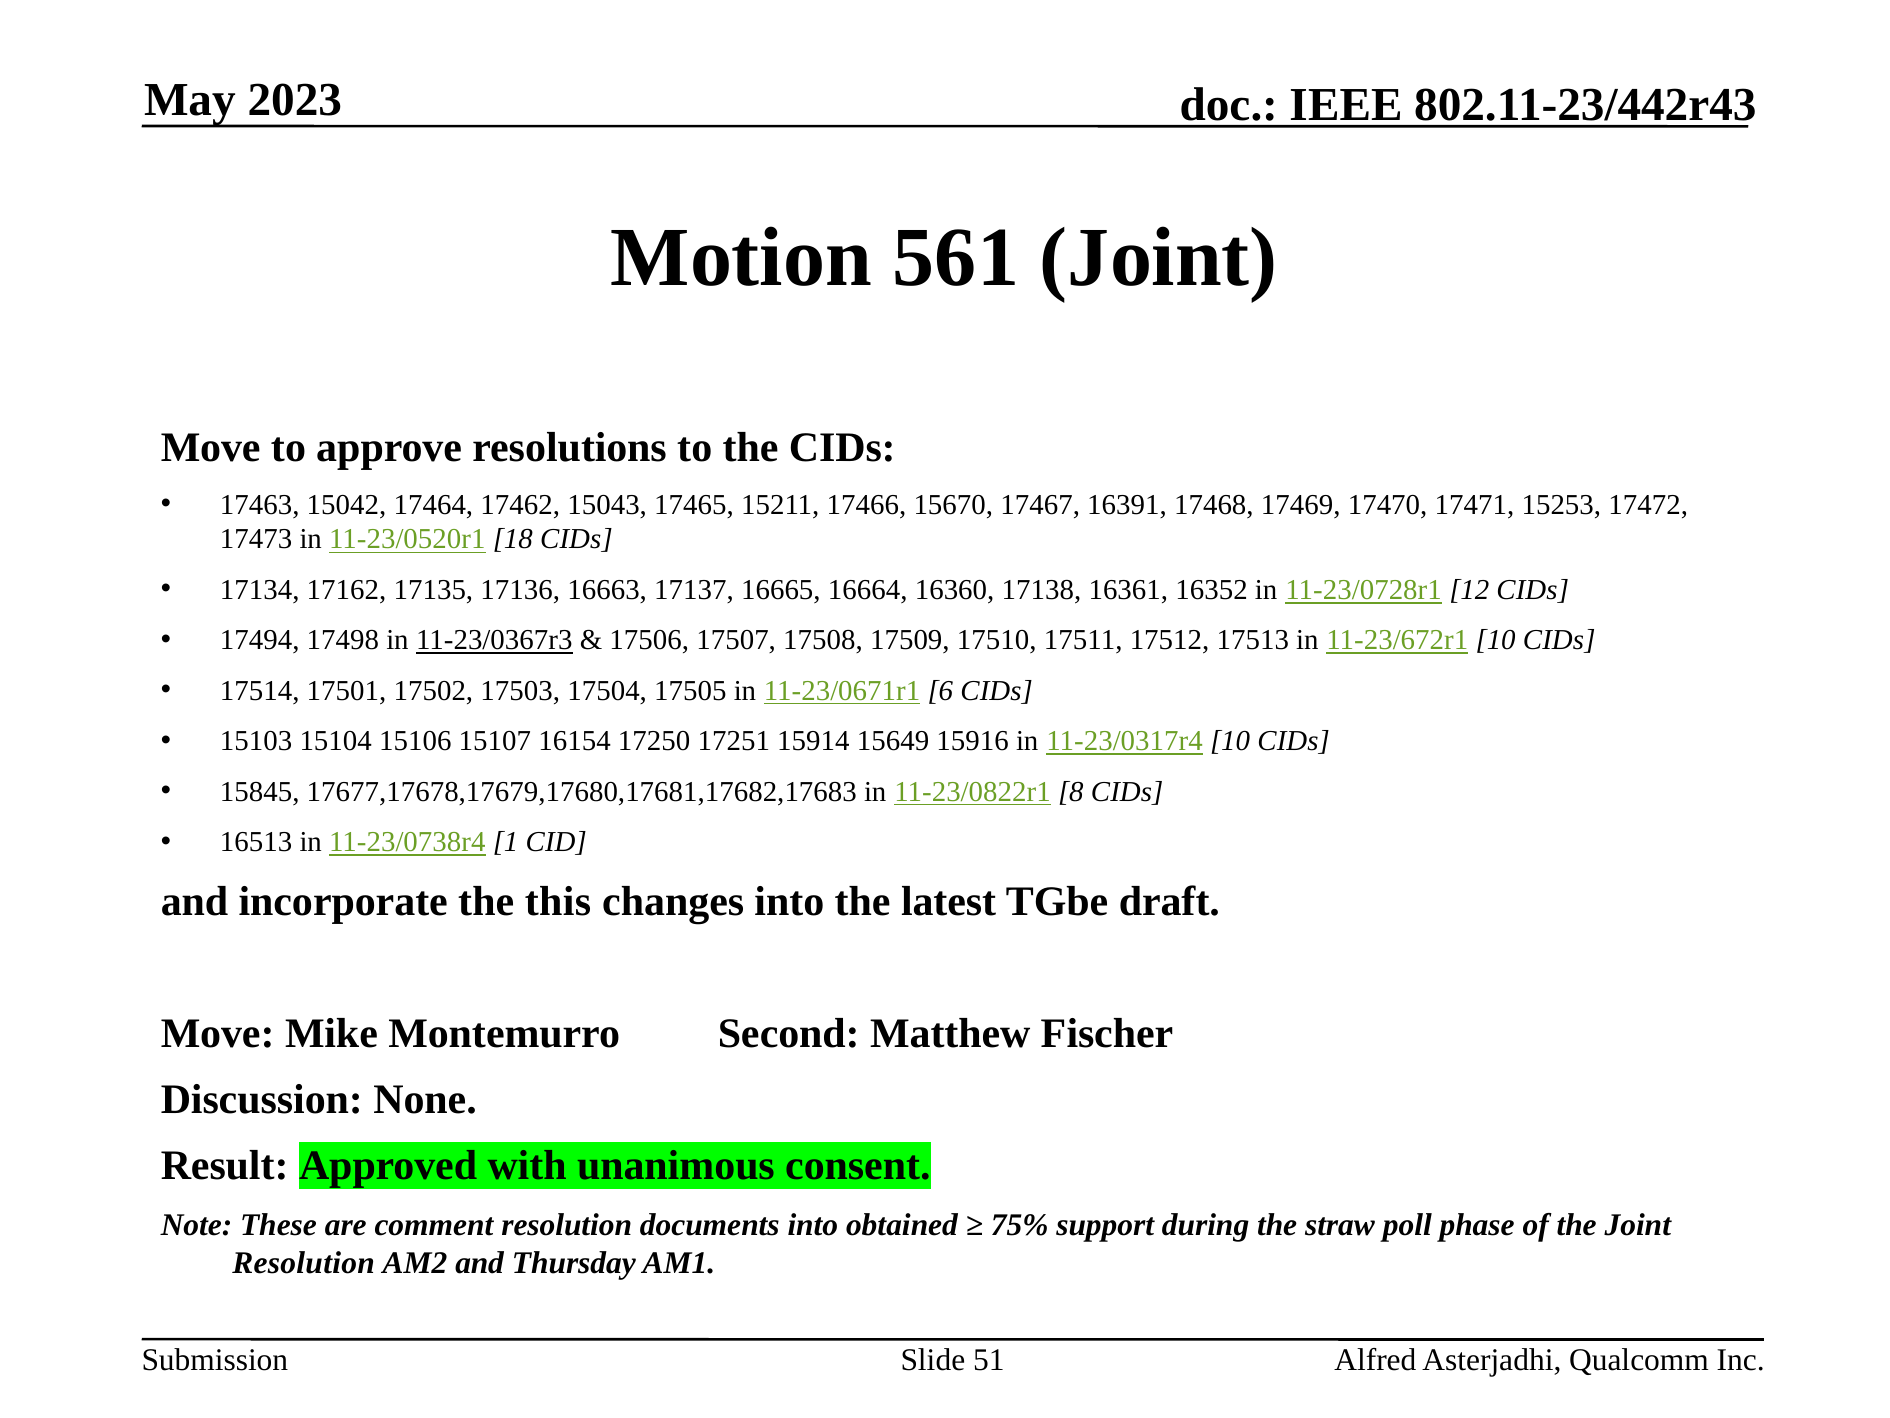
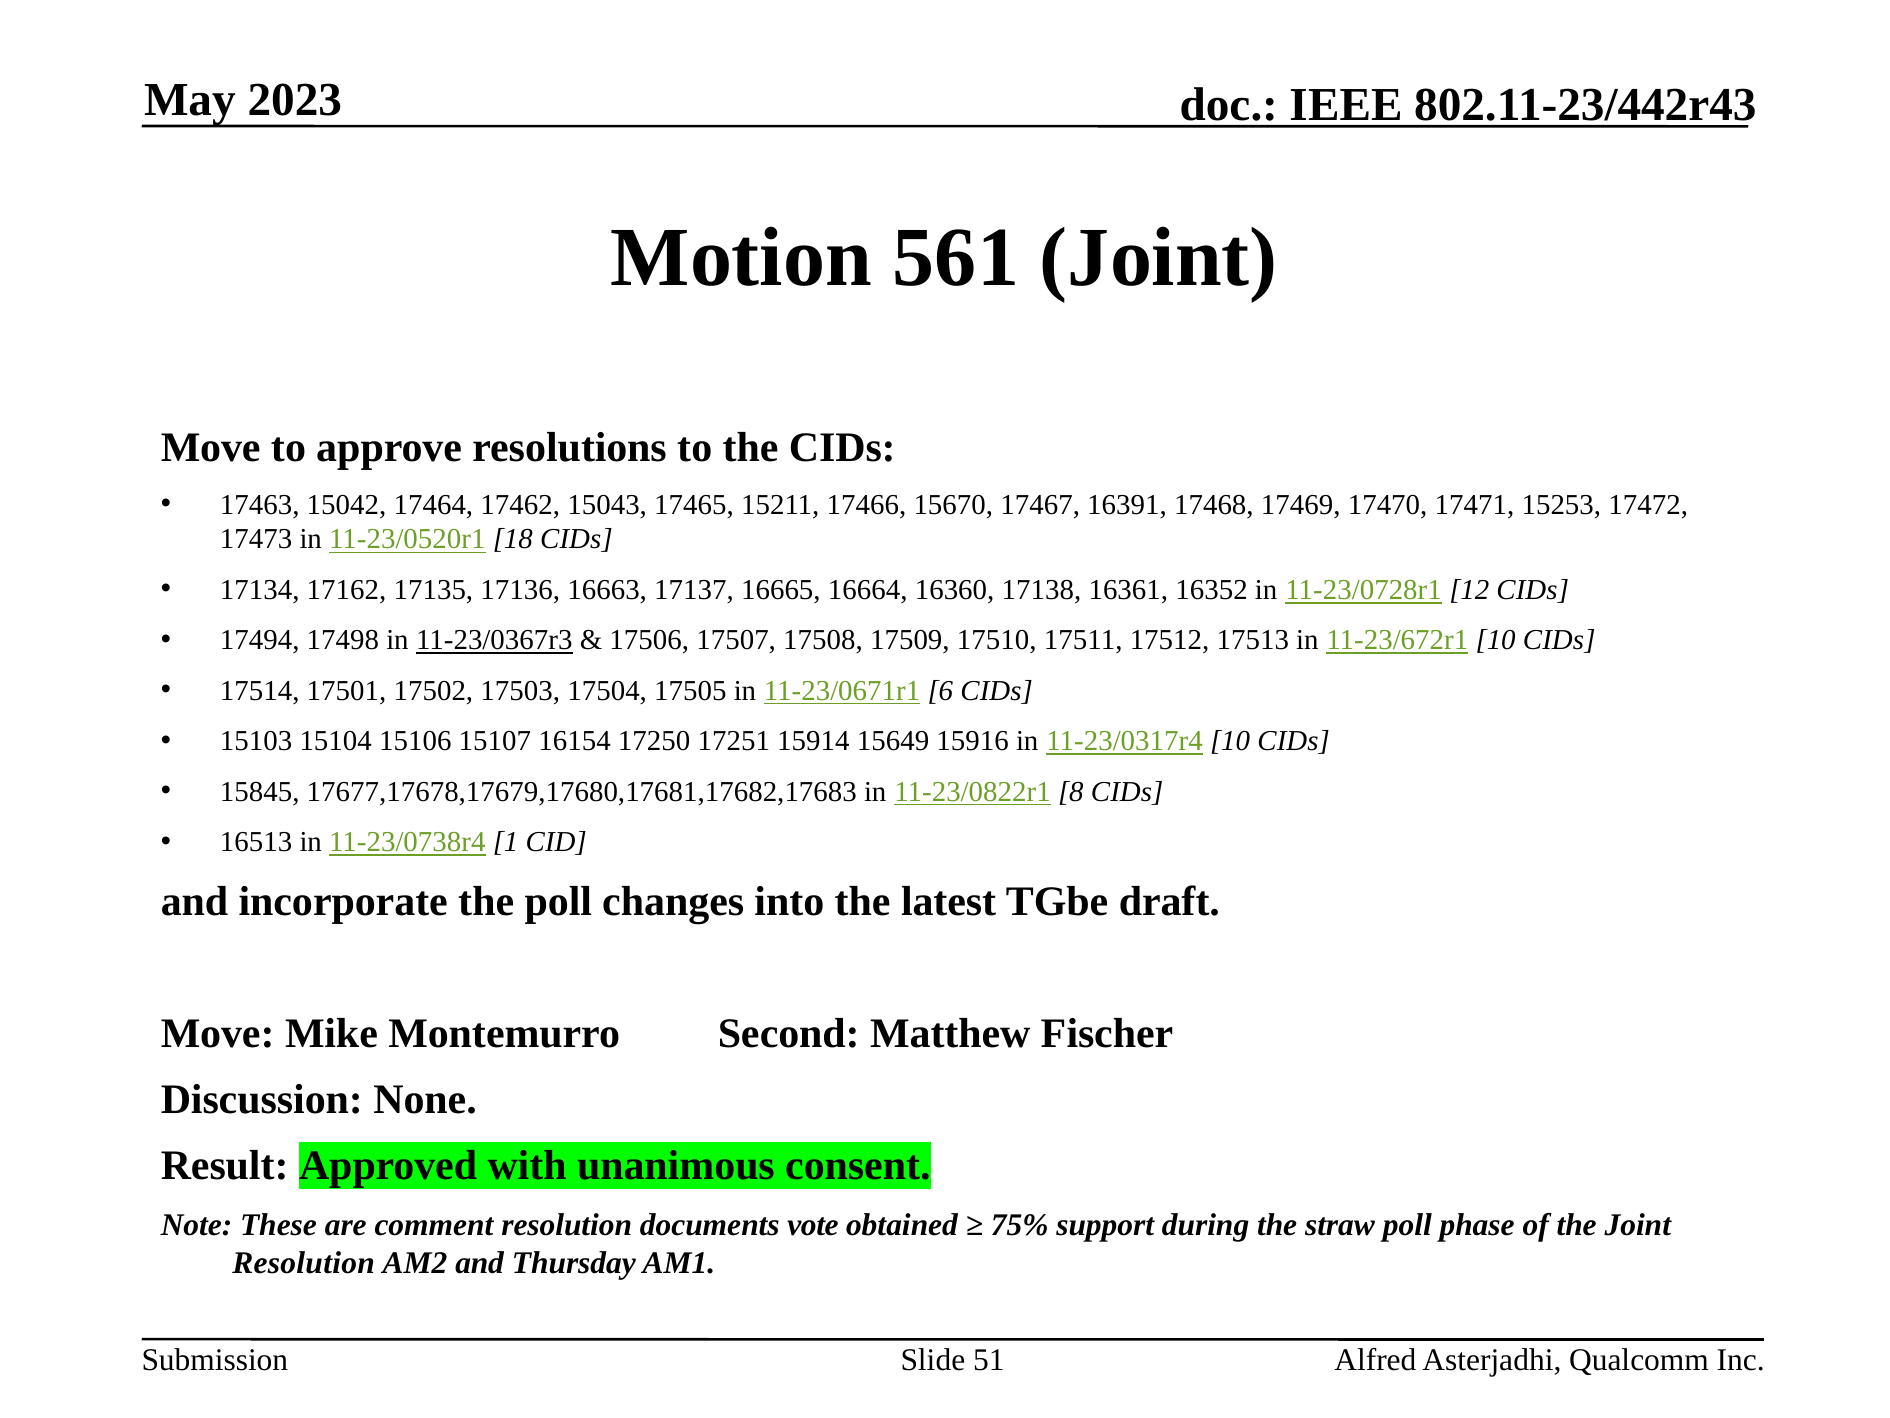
the this: this -> poll
documents into: into -> vote
